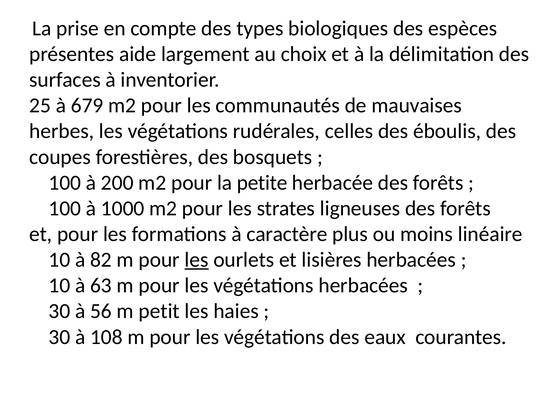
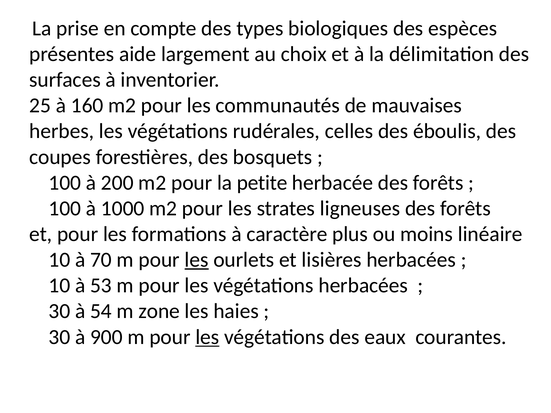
679: 679 -> 160
82: 82 -> 70
63: 63 -> 53
56: 56 -> 54
petit: petit -> zone
108: 108 -> 900
les at (207, 337) underline: none -> present
